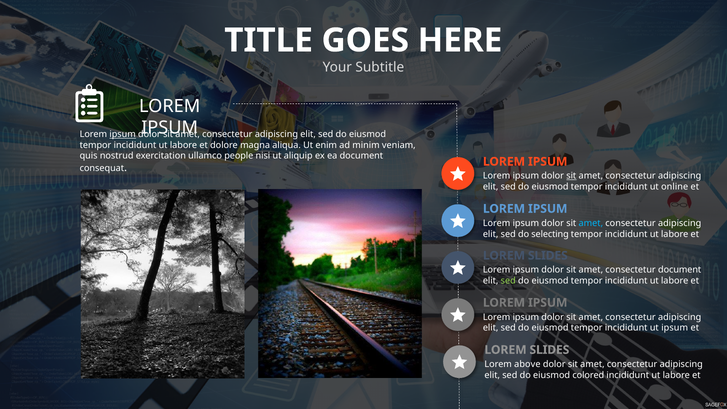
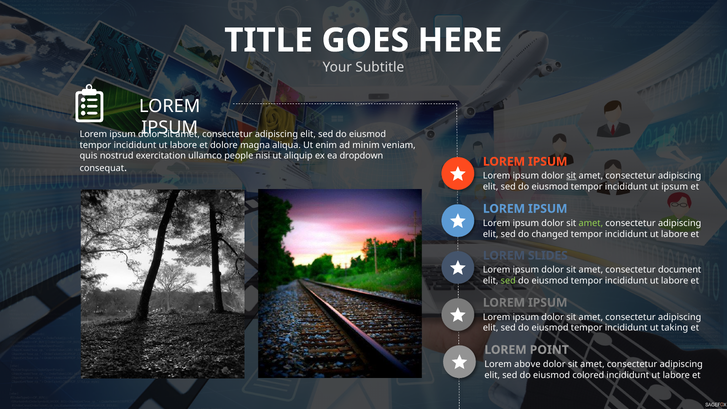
ipsum at (123, 134) underline: present -> none
ea document: document -> dropdown
ut online: online -> ipsum
amet at (591, 223) colour: light blue -> light green
selecting: selecting -> changed
ut ipsum: ipsum -> taking
SLIDES at (549, 350): SLIDES -> POINT
